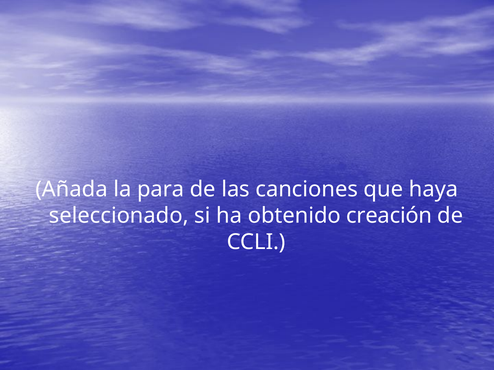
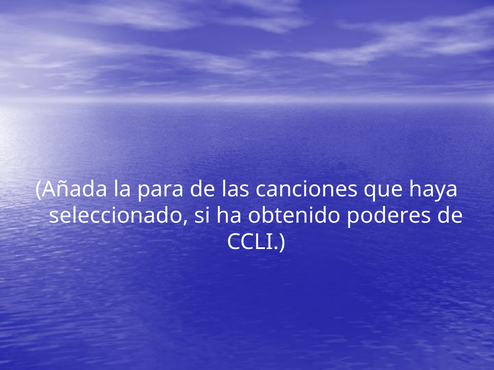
creación: creación -> poderes
